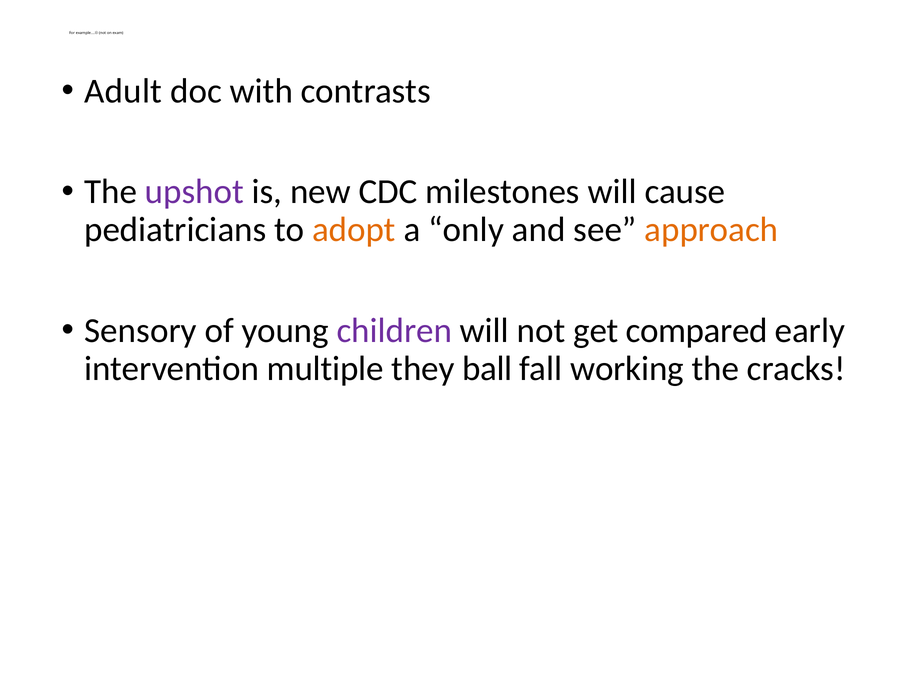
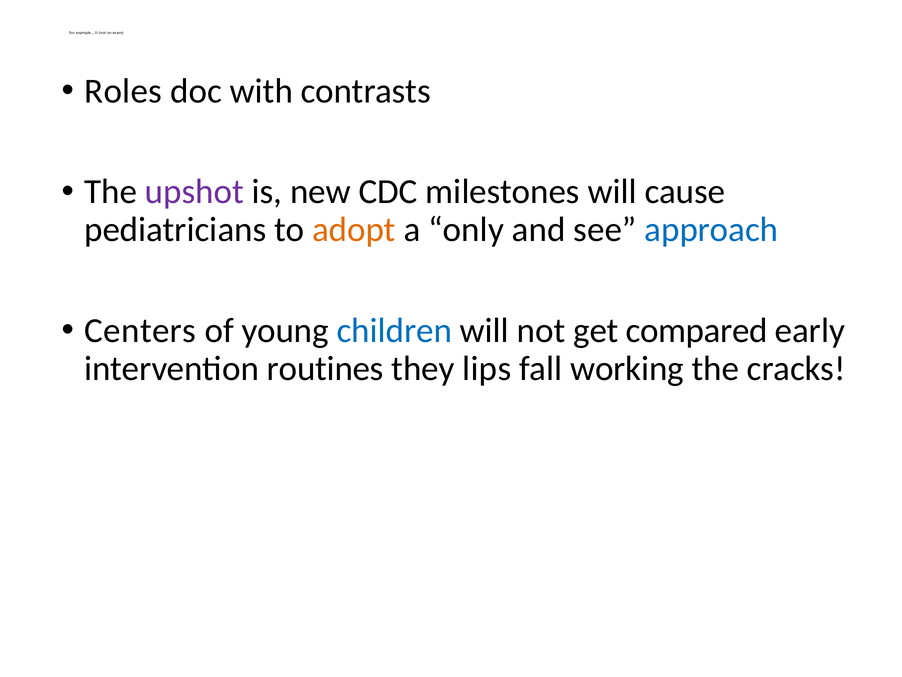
Adult: Adult -> Roles
approach colour: orange -> blue
Sensory: Sensory -> Centers
children colour: purple -> blue
multiple: multiple -> routines
ball: ball -> lips
